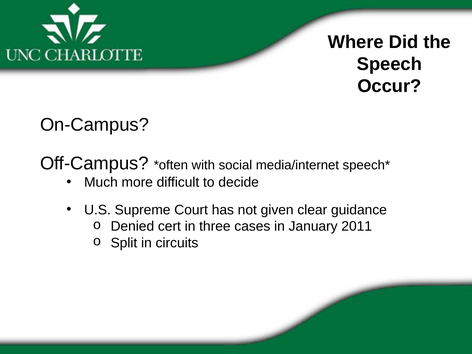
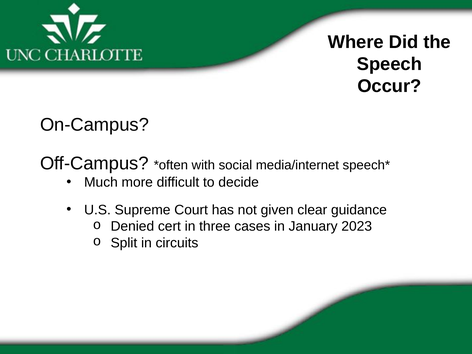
2011: 2011 -> 2023
